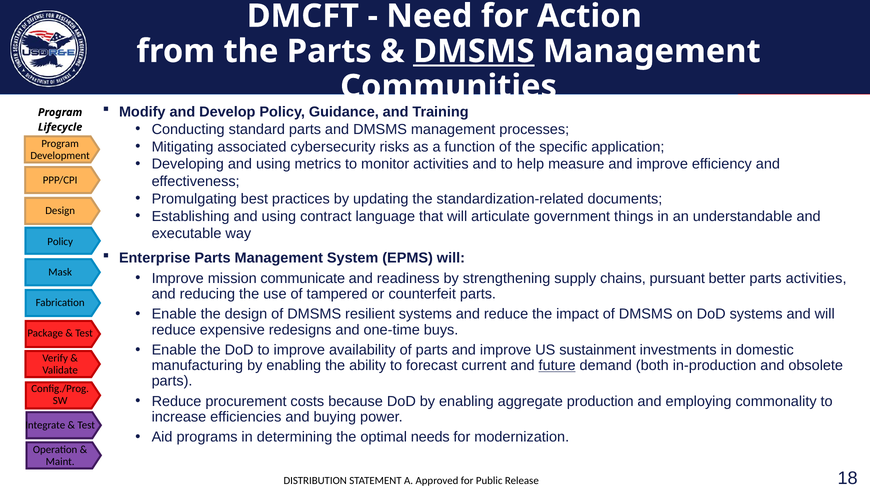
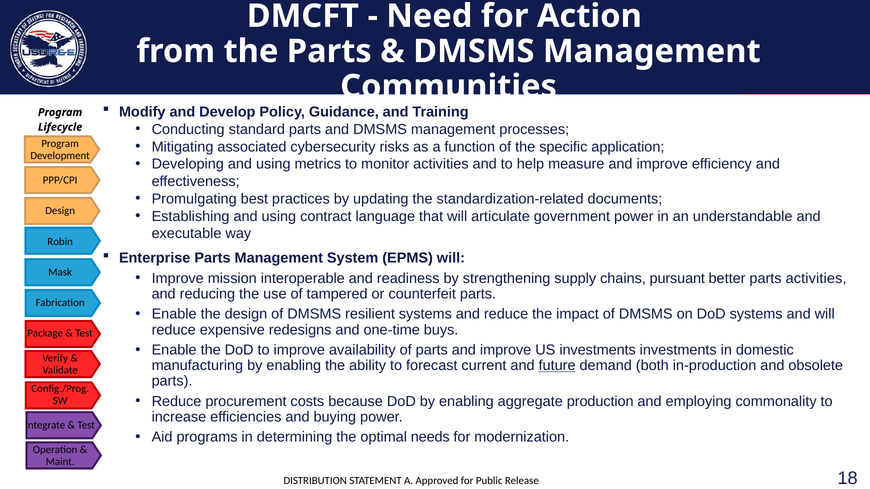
DMSMS at (474, 51) underline: present -> none
government things: things -> power
Policy at (60, 242): Policy -> Robin
communicate: communicate -> interoperable
US sustainment: sustainment -> investments
